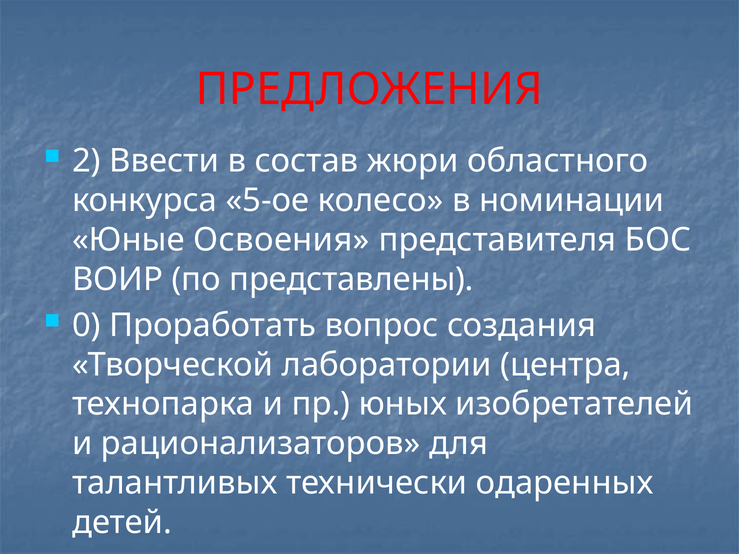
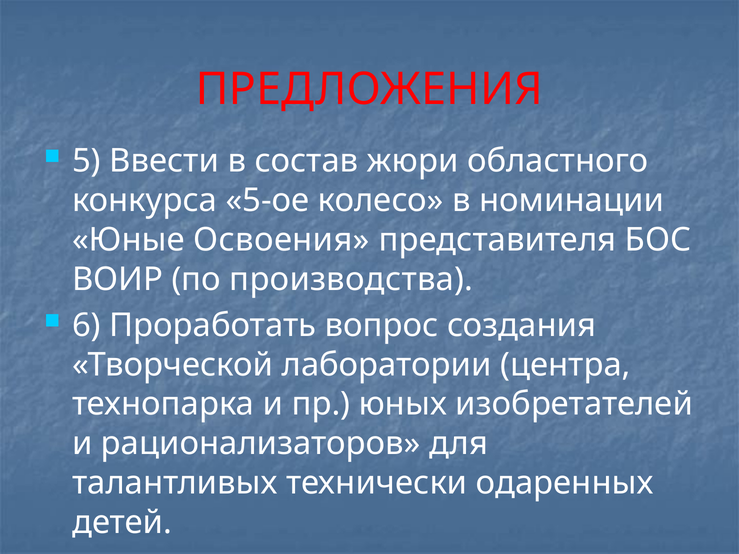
2: 2 -> 5
представлены: представлены -> производства
0: 0 -> 6
